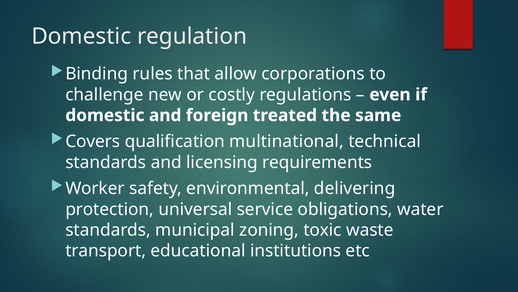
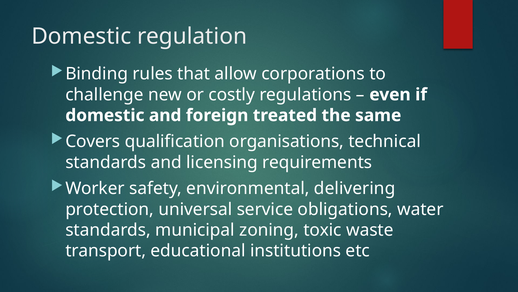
multinational: multinational -> organisations
